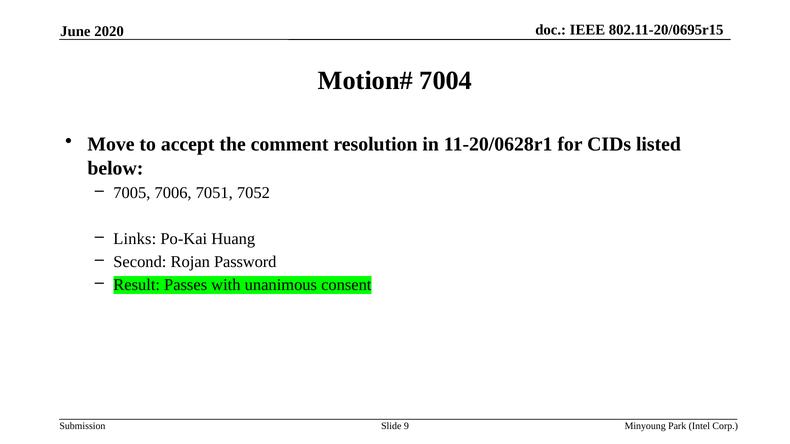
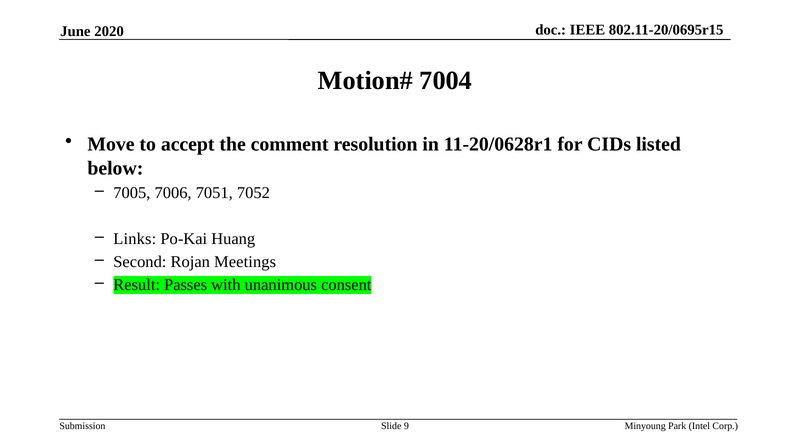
Password: Password -> Meetings
